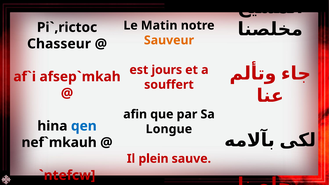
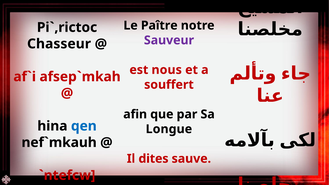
Matin: Matin -> Paître
Sauveur colour: orange -> purple
jours: jours -> nous
plein: plein -> dites
